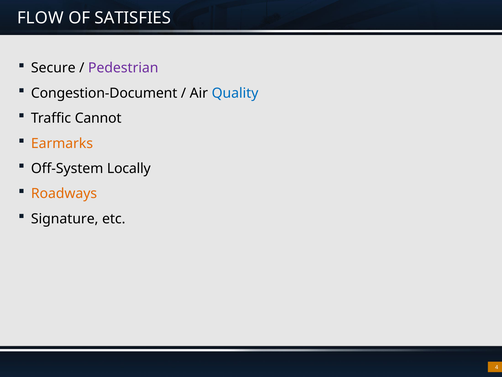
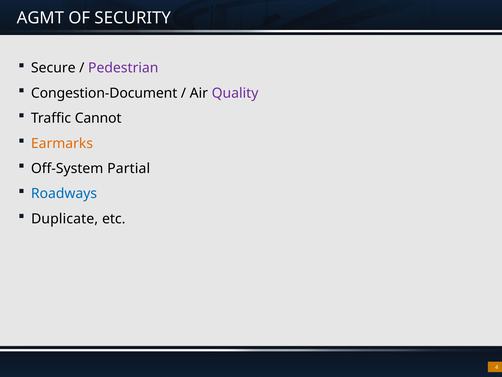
FLOW: FLOW -> AGMT
SATISFIES: SATISFIES -> SECURITY
Quality colour: blue -> purple
Locally: Locally -> Partial
Roadways colour: orange -> blue
Signature: Signature -> Duplicate
